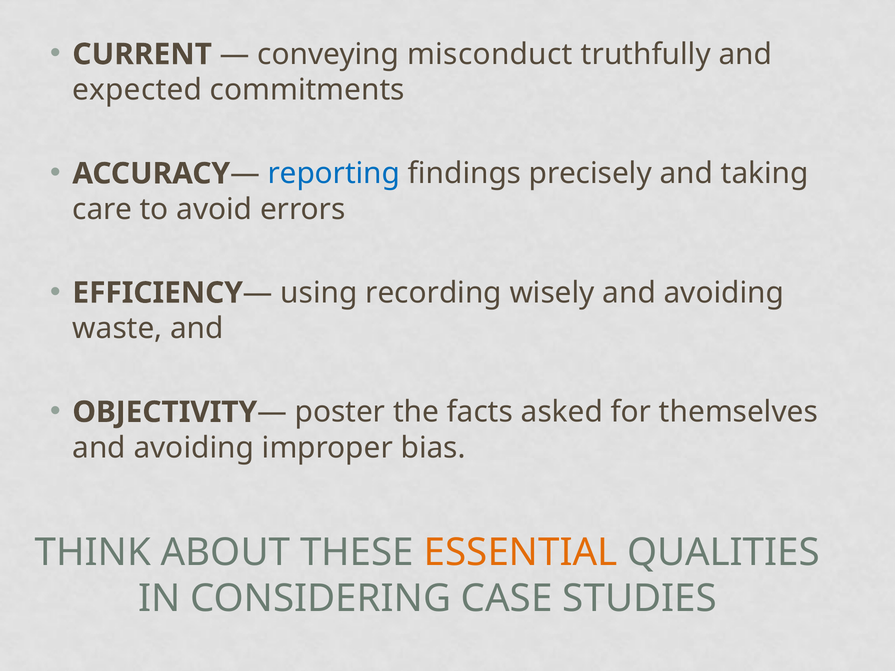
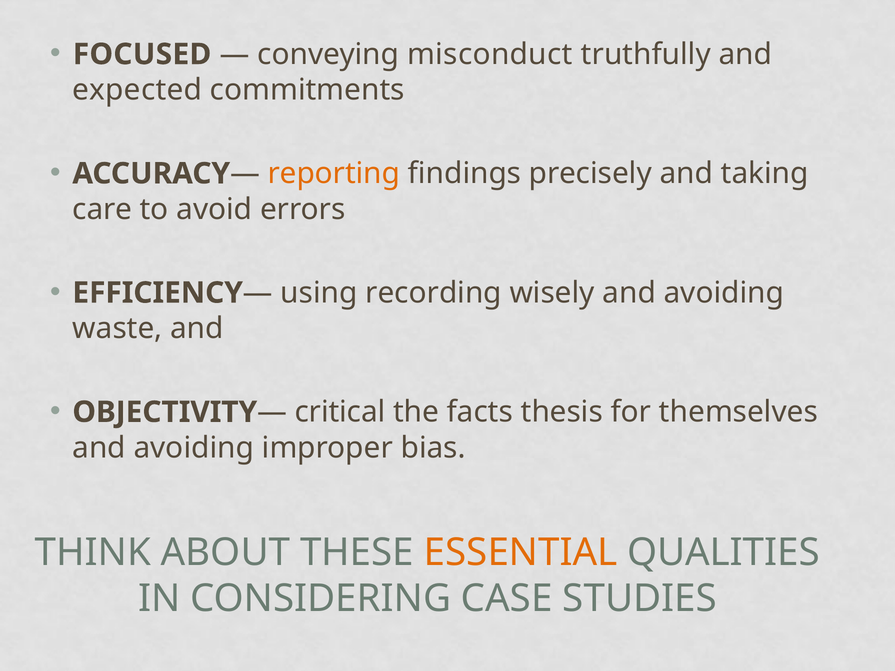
CURRENT: CURRENT -> FOCUSED
reporting colour: blue -> orange
poster: poster -> critical
asked: asked -> thesis
